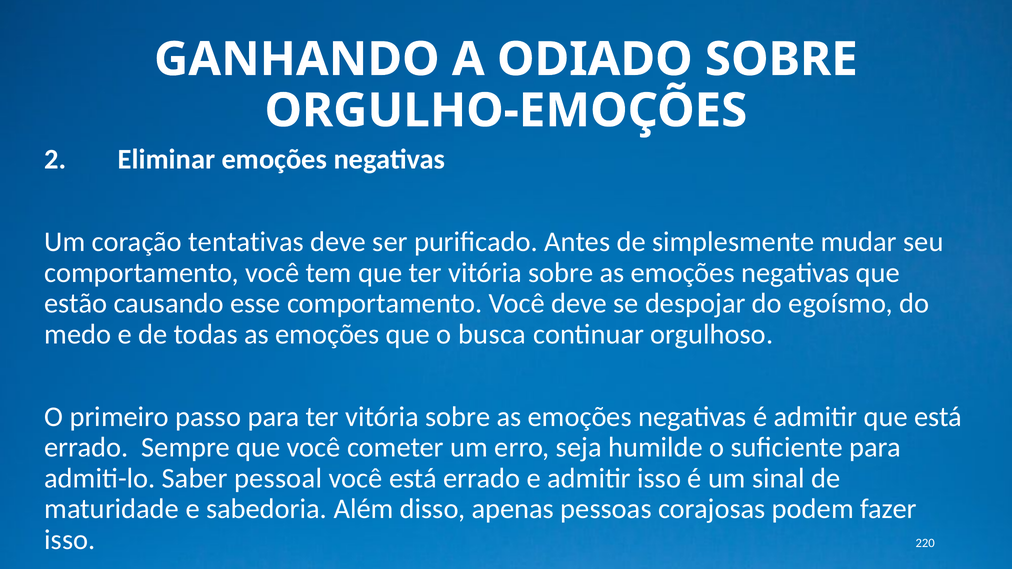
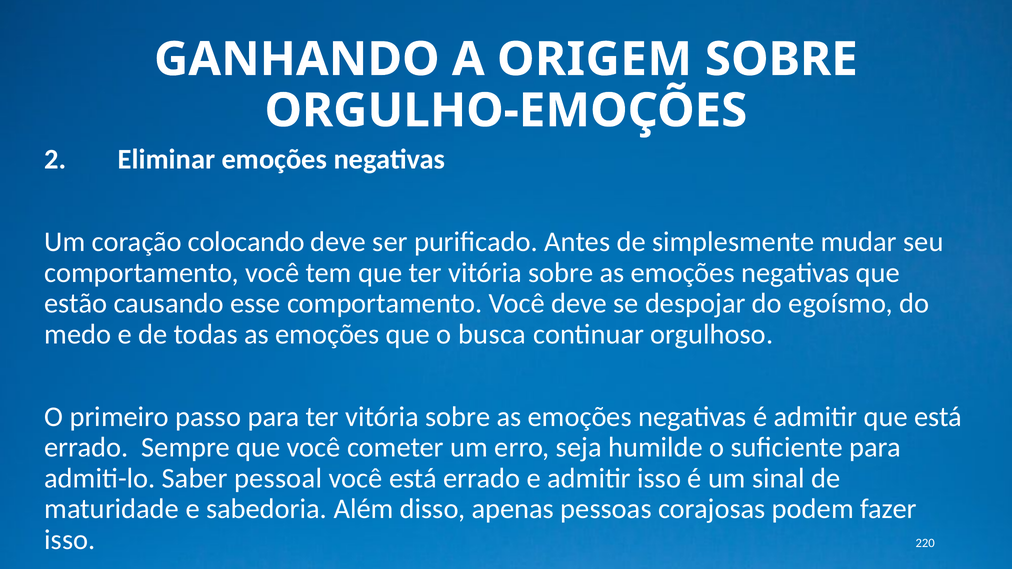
ODIADO: ODIADO -> ORIGEM
tentativas: tentativas -> colocando
